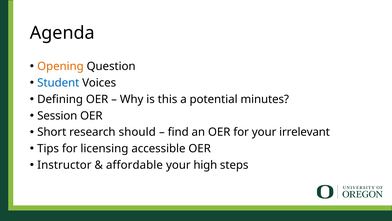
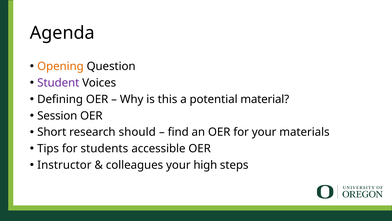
Student colour: blue -> purple
minutes: minutes -> material
irrelevant: irrelevant -> materials
licensing: licensing -> students
affordable: affordable -> colleagues
